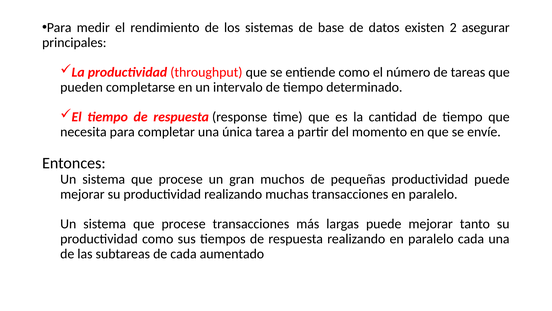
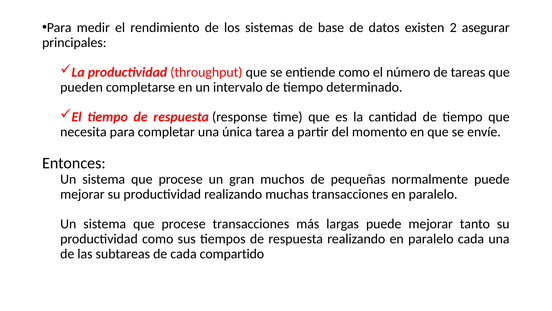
pequeñas productividad: productividad -> normalmente
aumentado: aumentado -> compartido
